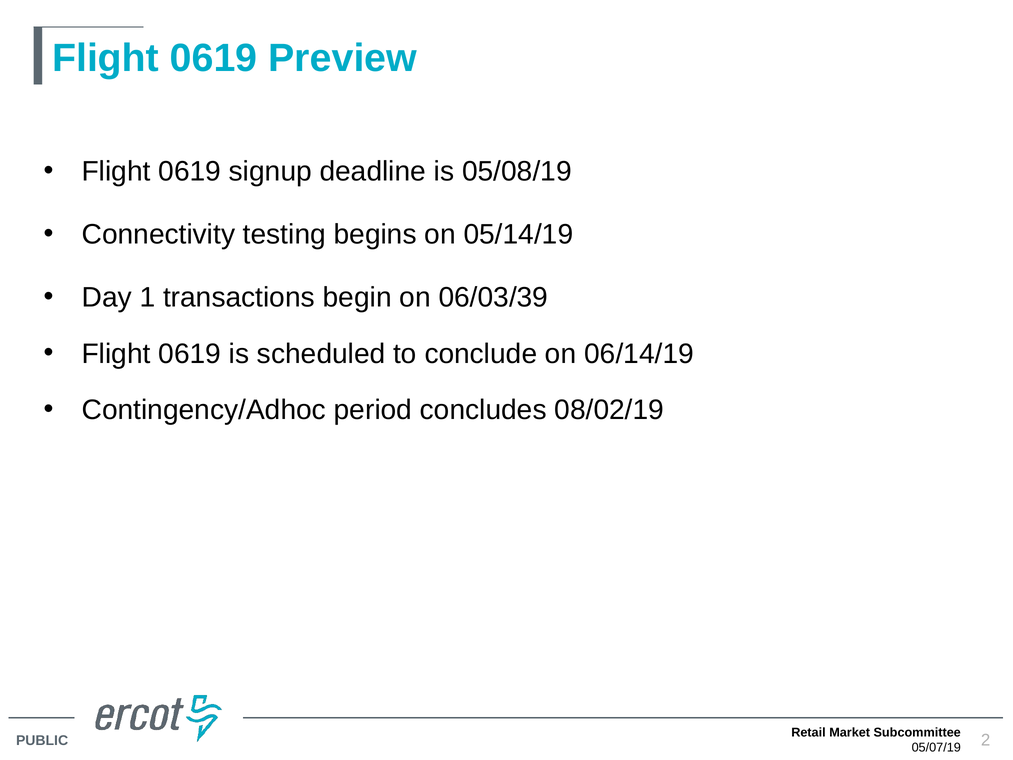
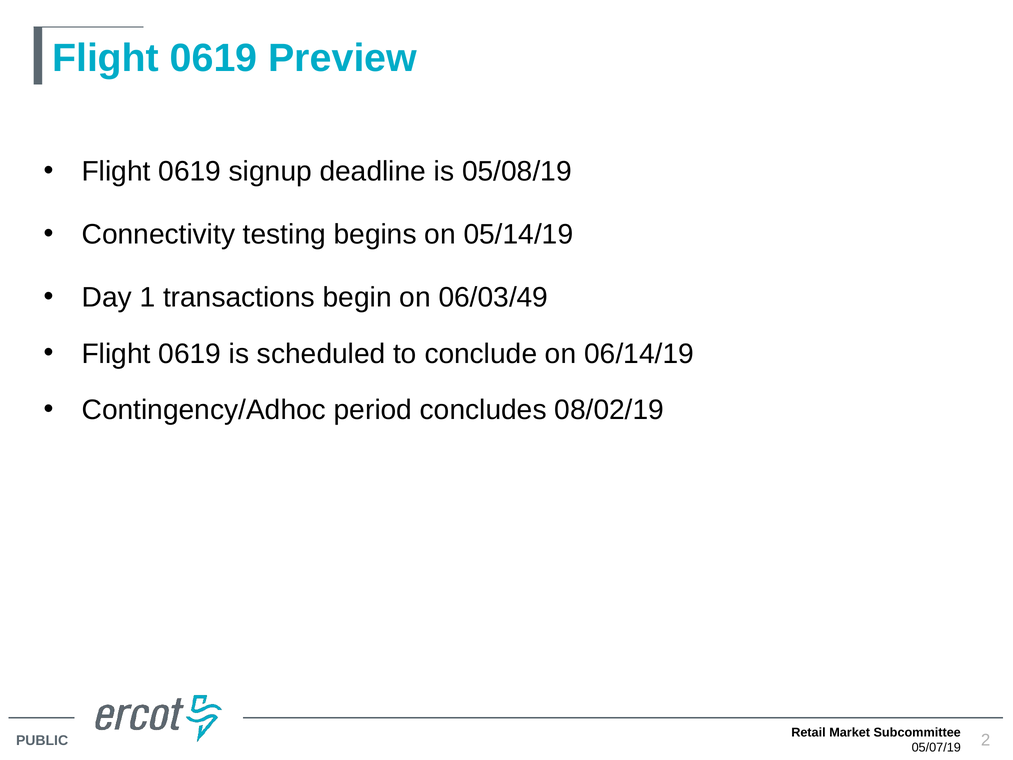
06/03/39: 06/03/39 -> 06/03/49
